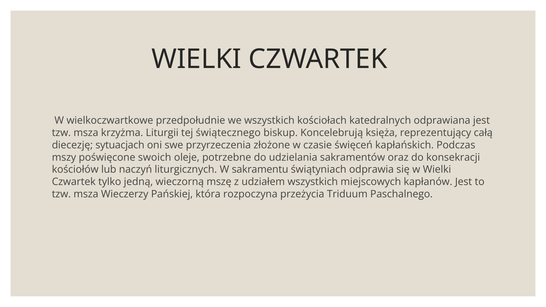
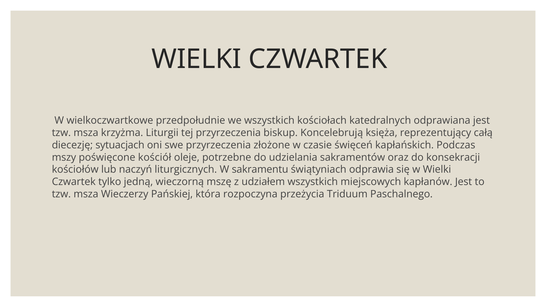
tej świątecznego: świątecznego -> przyrzeczenia
swoich: swoich -> kościół
